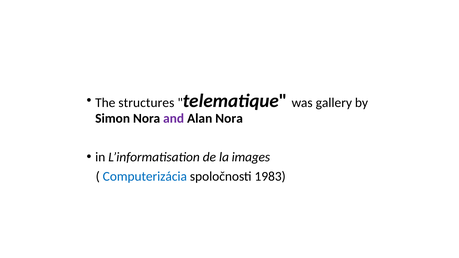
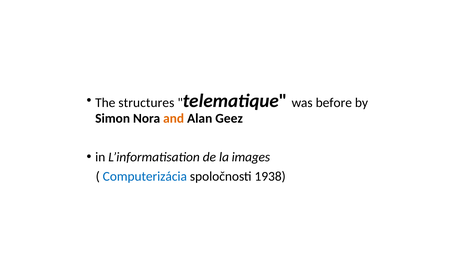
gallery: gallery -> before
and colour: purple -> orange
Alan Nora: Nora -> Geez
1983: 1983 -> 1938
